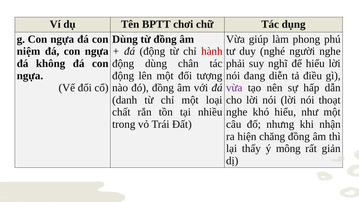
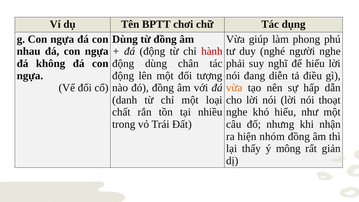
niệm: niệm -> nhau
vừa at (234, 88) colour: purple -> orange
chăng: chăng -> nhóm
